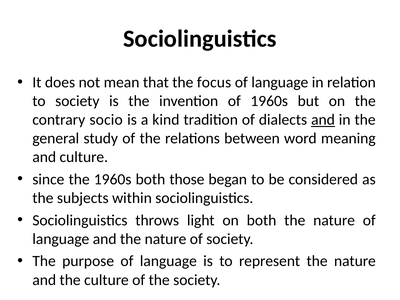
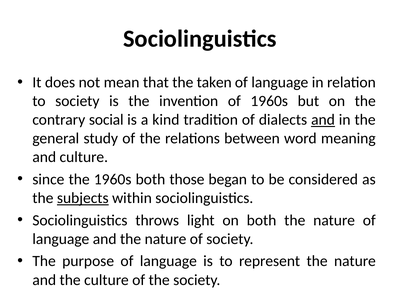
focus: focus -> taken
socio: socio -> social
subjects underline: none -> present
